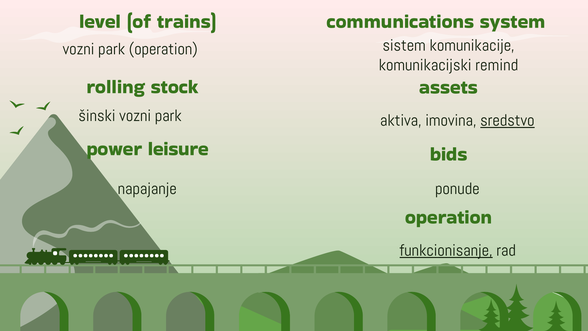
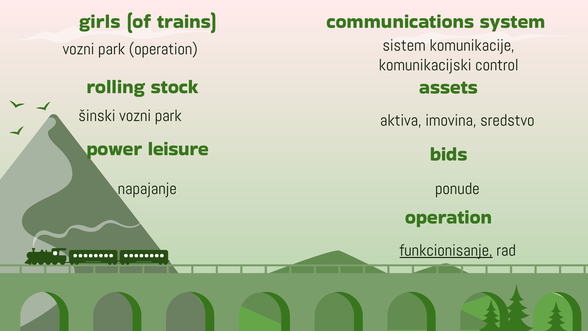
level: level -> girls
remind: remind -> control
sredstvo underline: present -> none
